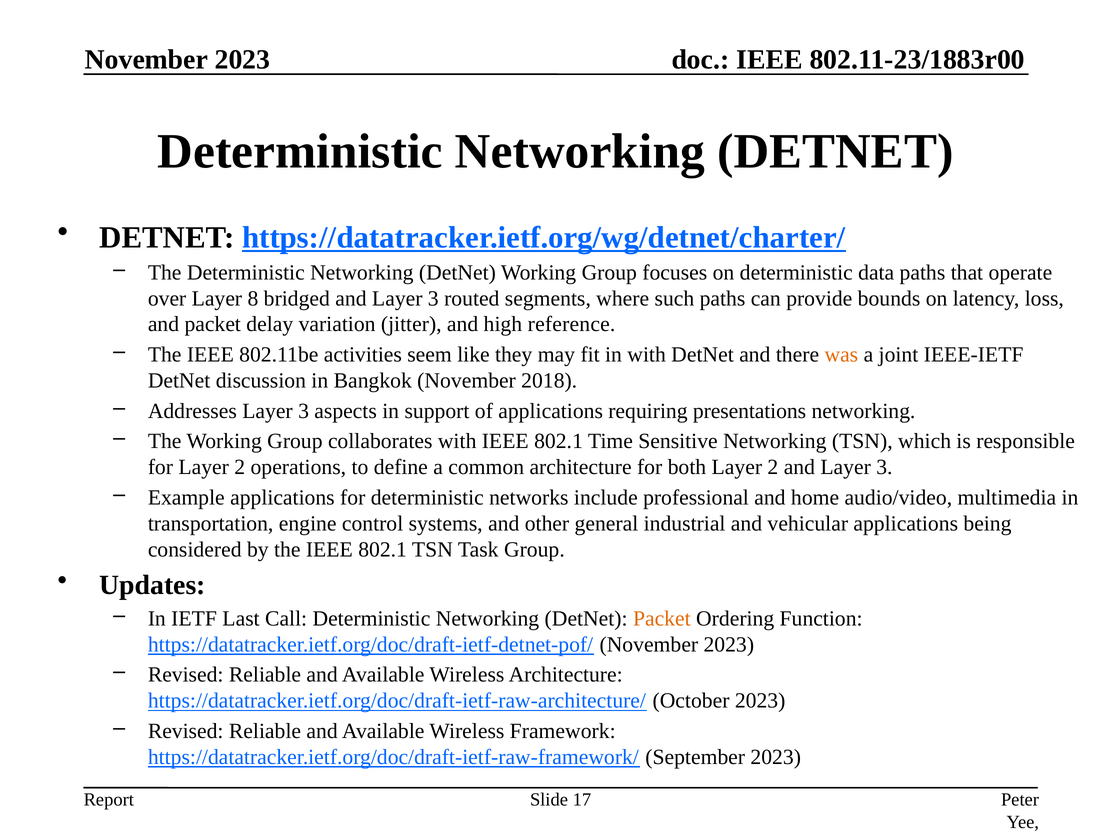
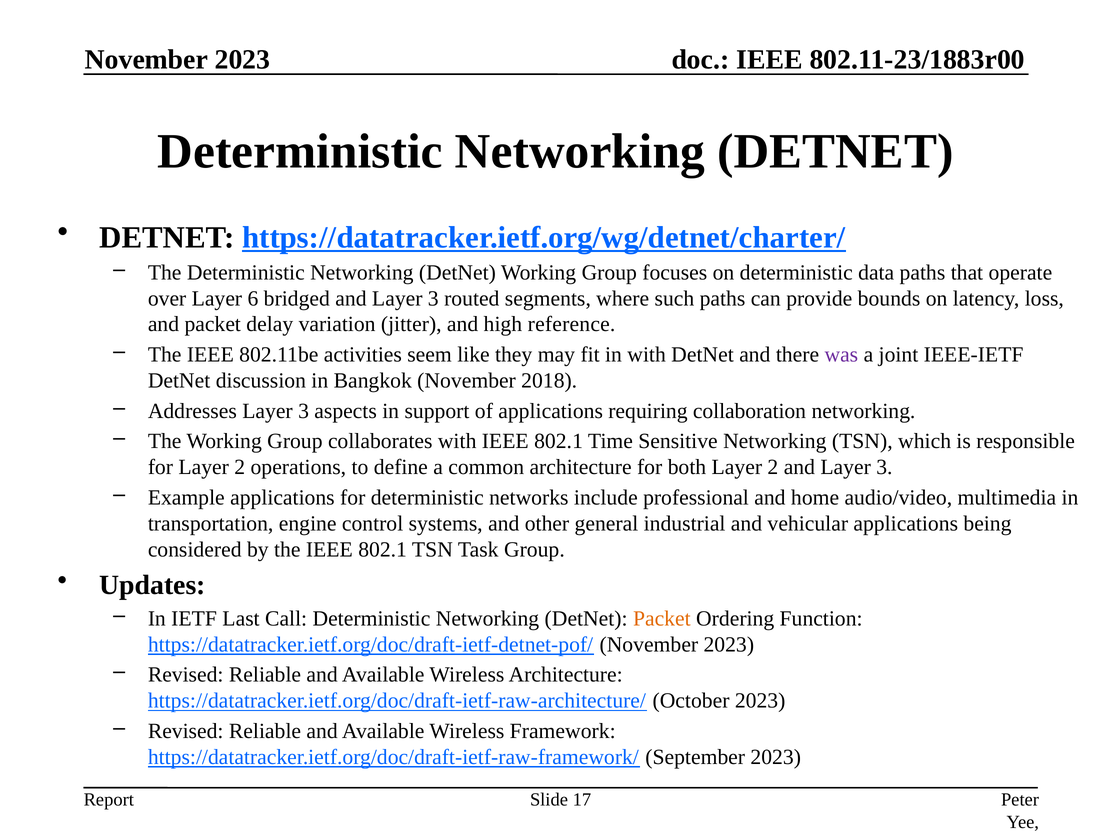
8: 8 -> 6
was colour: orange -> purple
presentations: presentations -> collaboration
